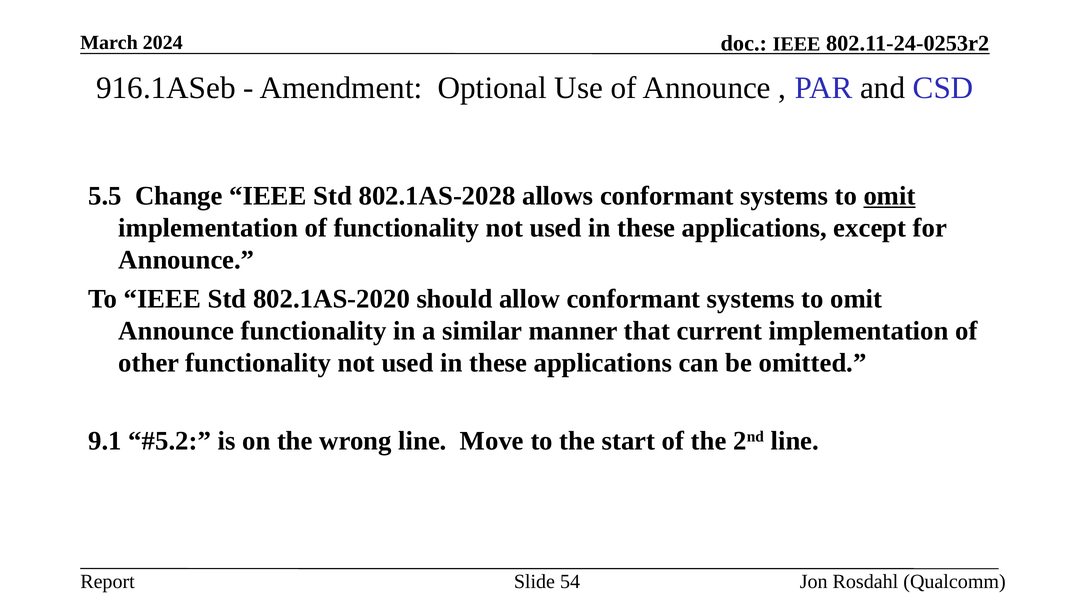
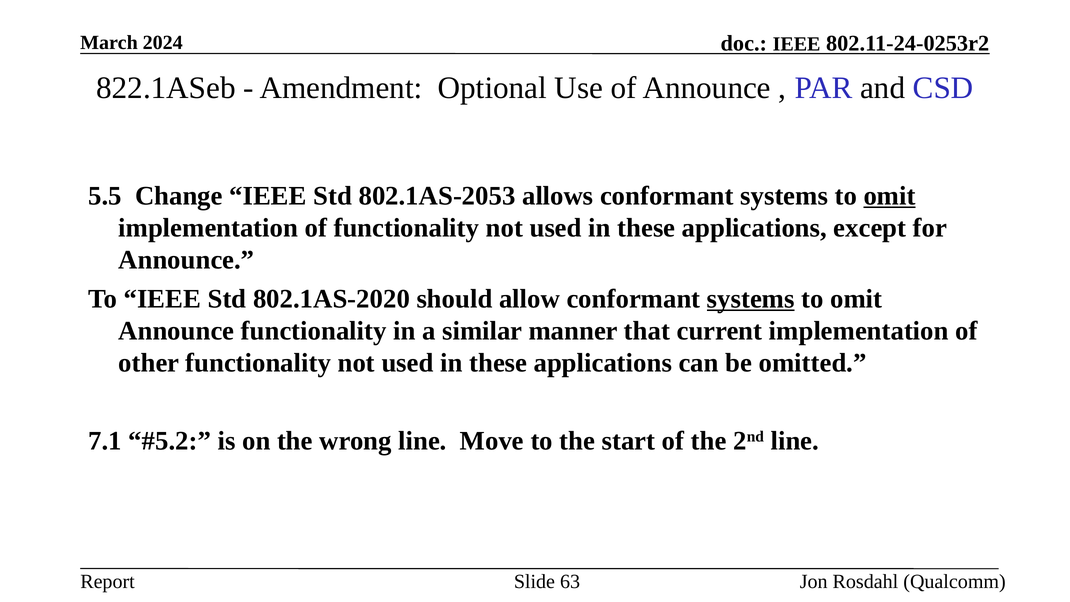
916.1ASeb: 916.1ASeb -> 822.1ASeb
802.1AS-2028: 802.1AS-2028 -> 802.1AS-2053
systems at (751, 299) underline: none -> present
9.1: 9.1 -> 7.1
54: 54 -> 63
